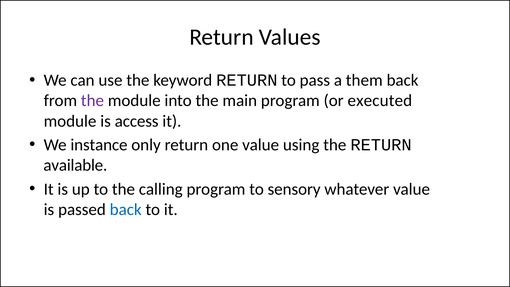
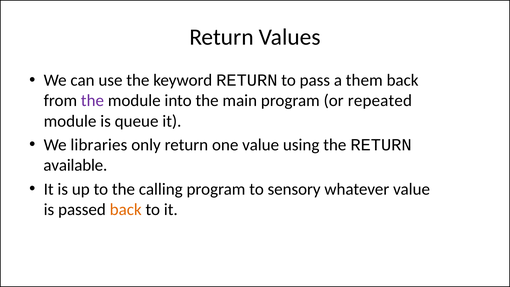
executed: executed -> repeated
access: access -> queue
instance: instance -> libraries
back at (126, 210) colour: blue -> orange
